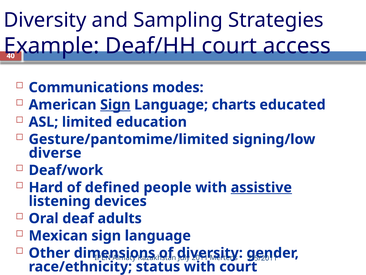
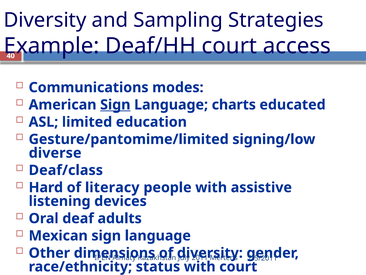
Deaf/work: Deaf/work -> Deaf/class
defined: defined -> literacy
assistive underline: present -> none
